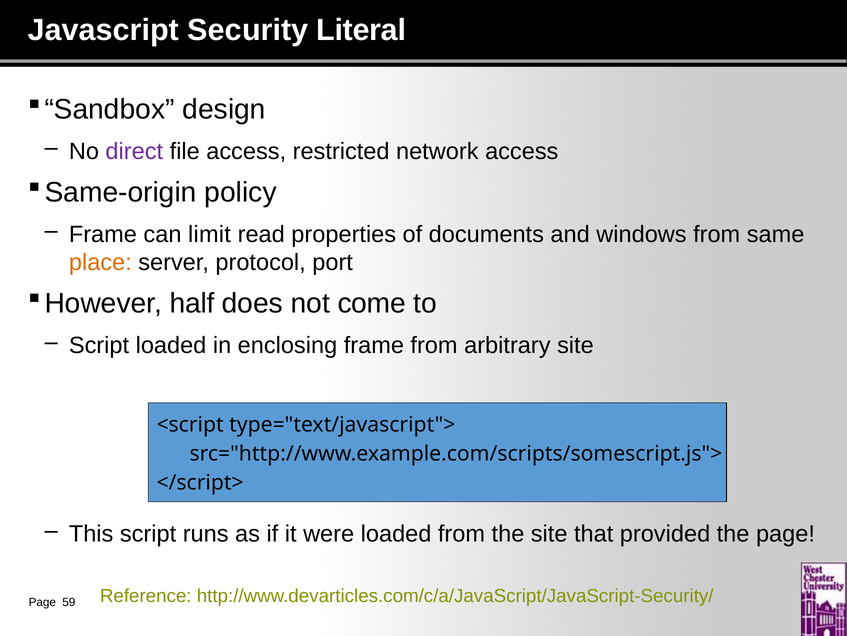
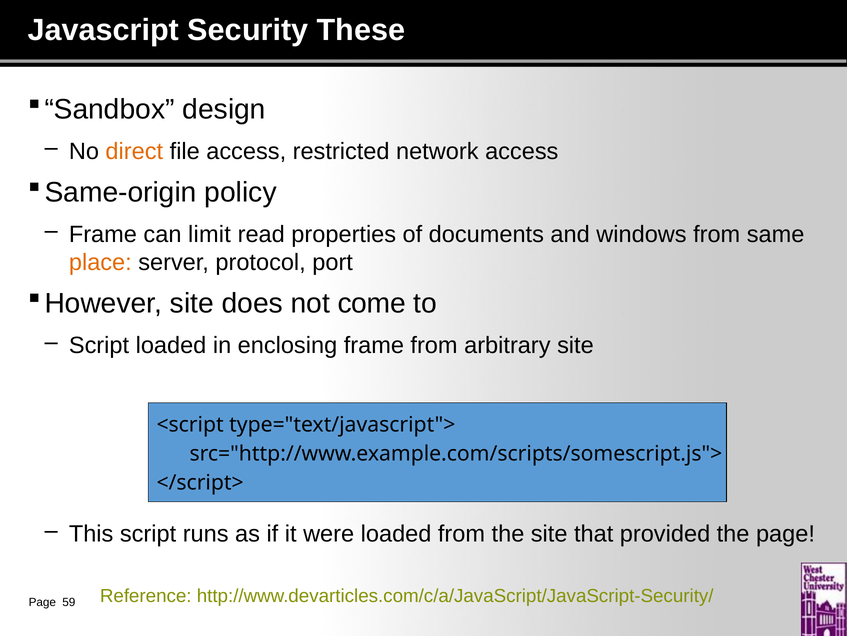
Literal: Literal -> These
direct colour: purple -> orange
half at (192, 303): half -> site
